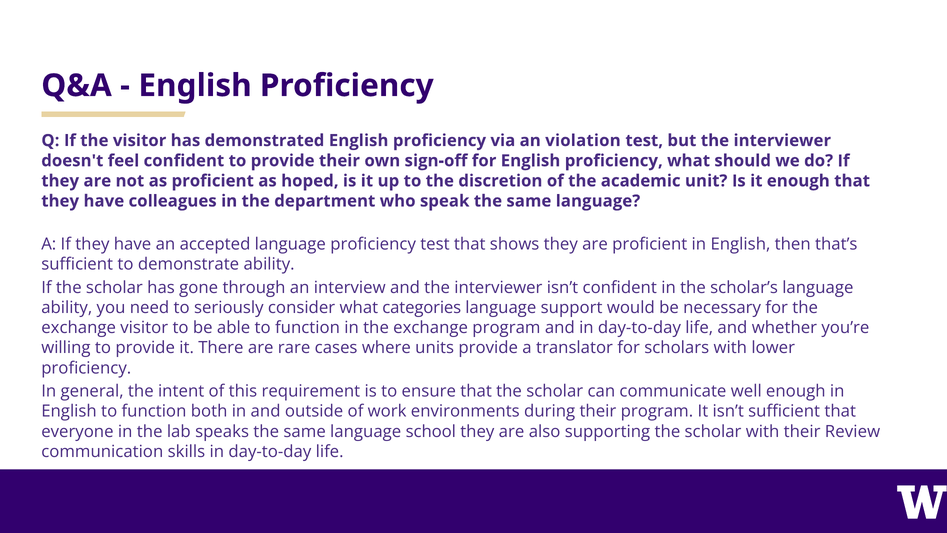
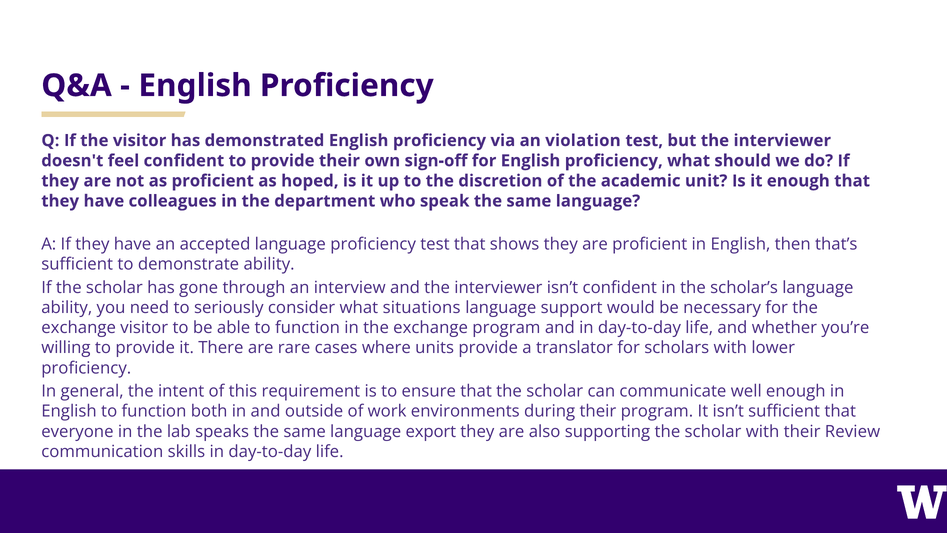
categories: categories -> situations
school: school -> export
